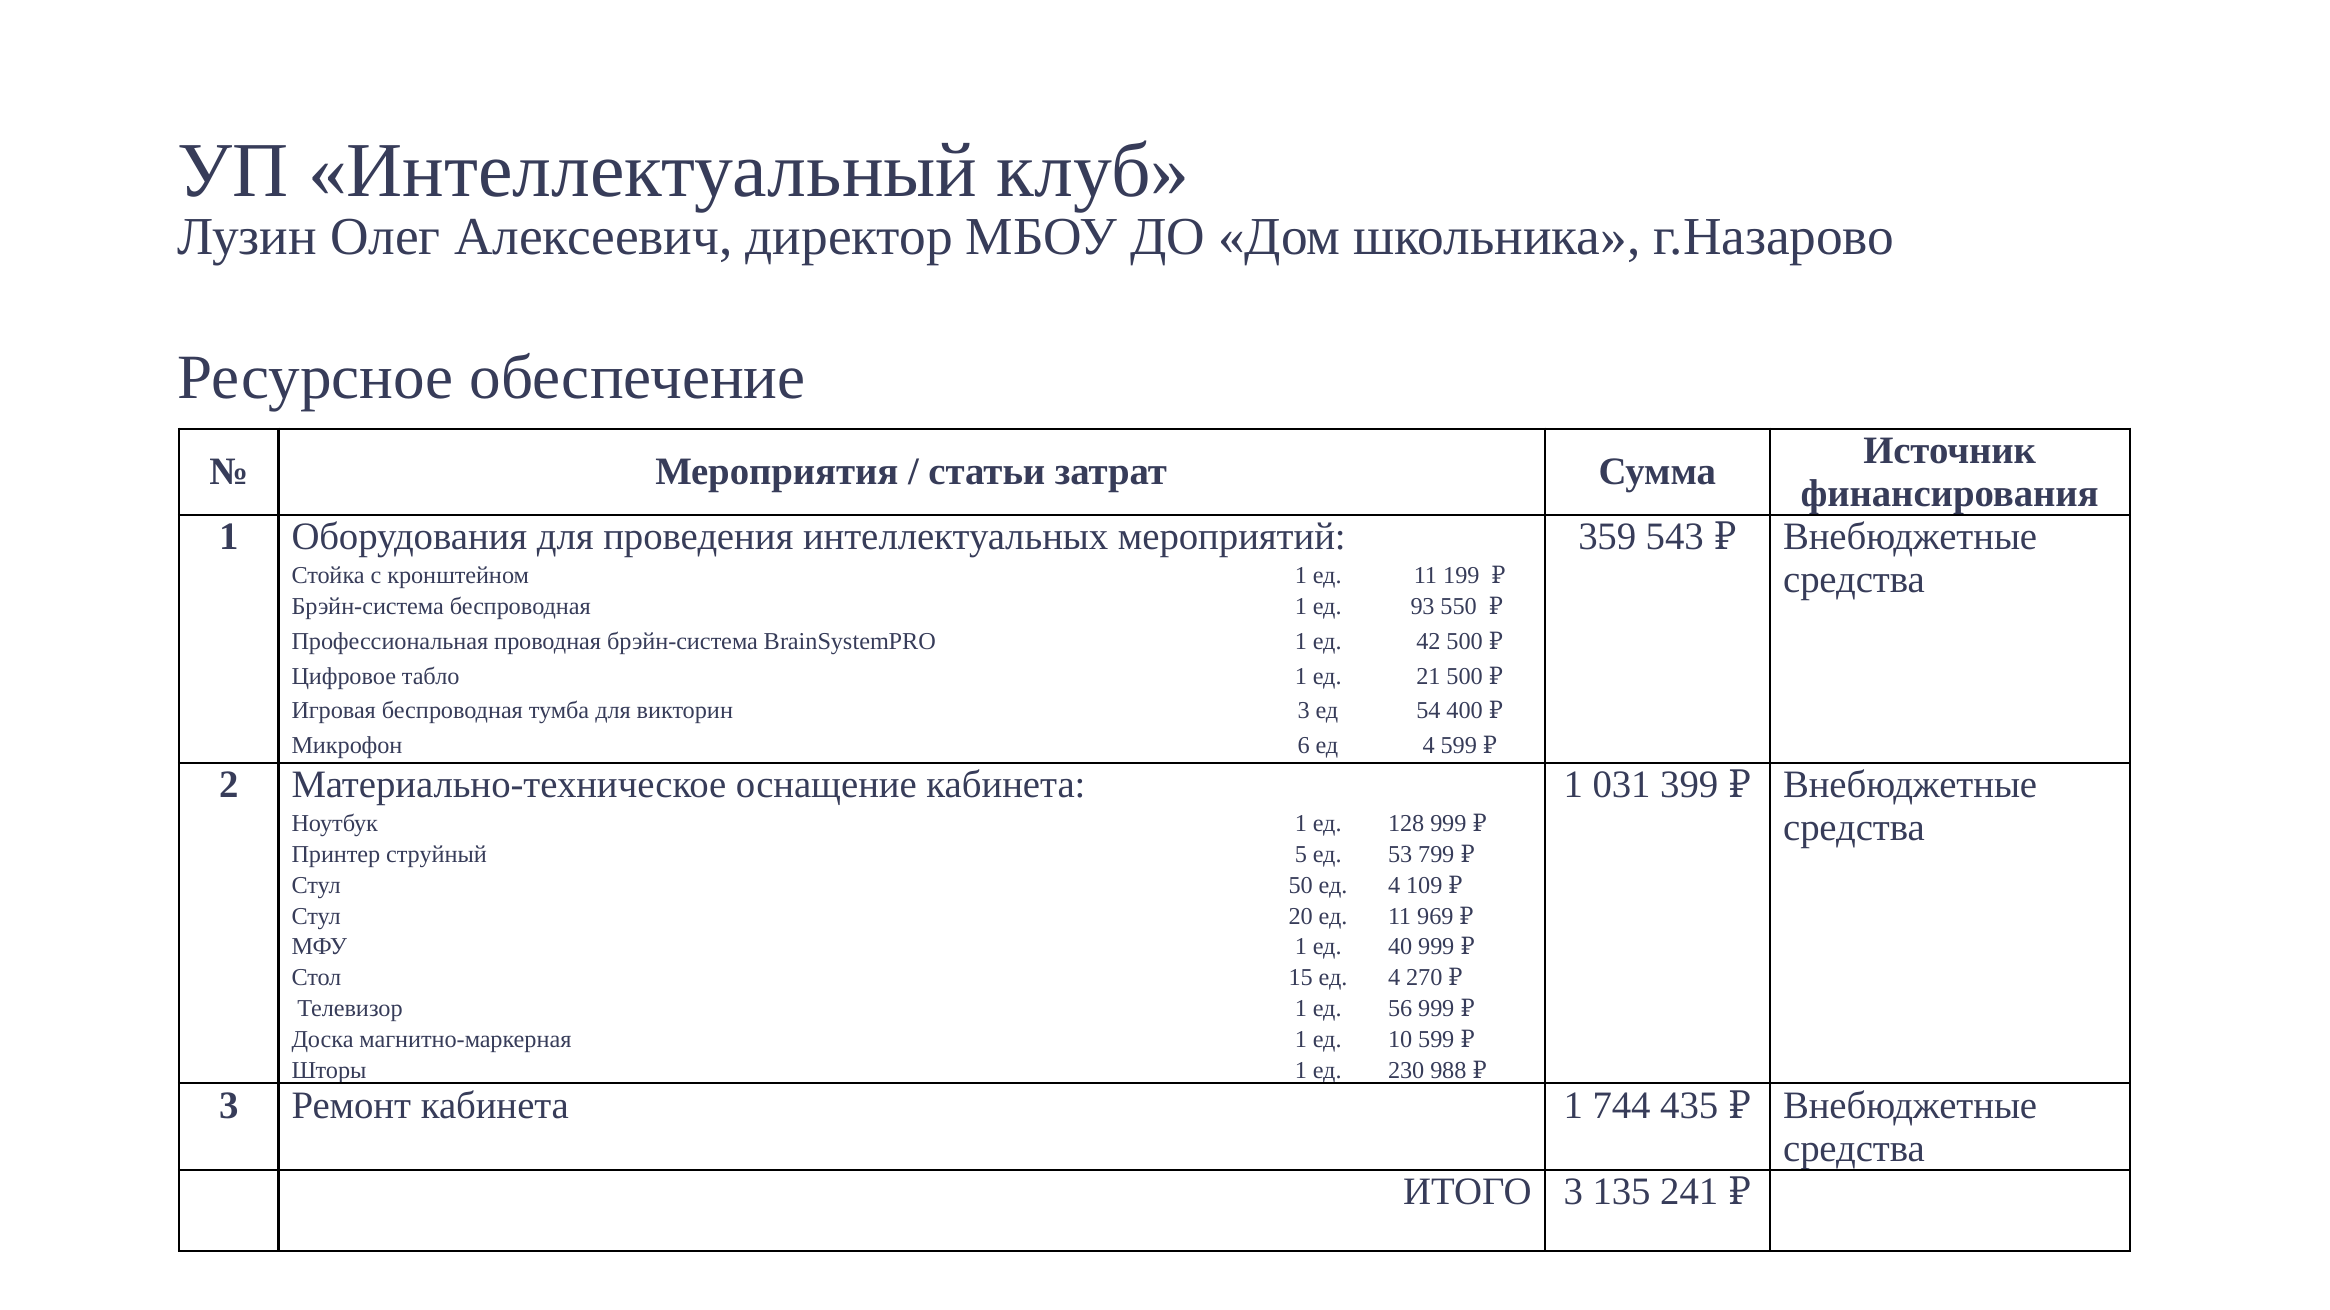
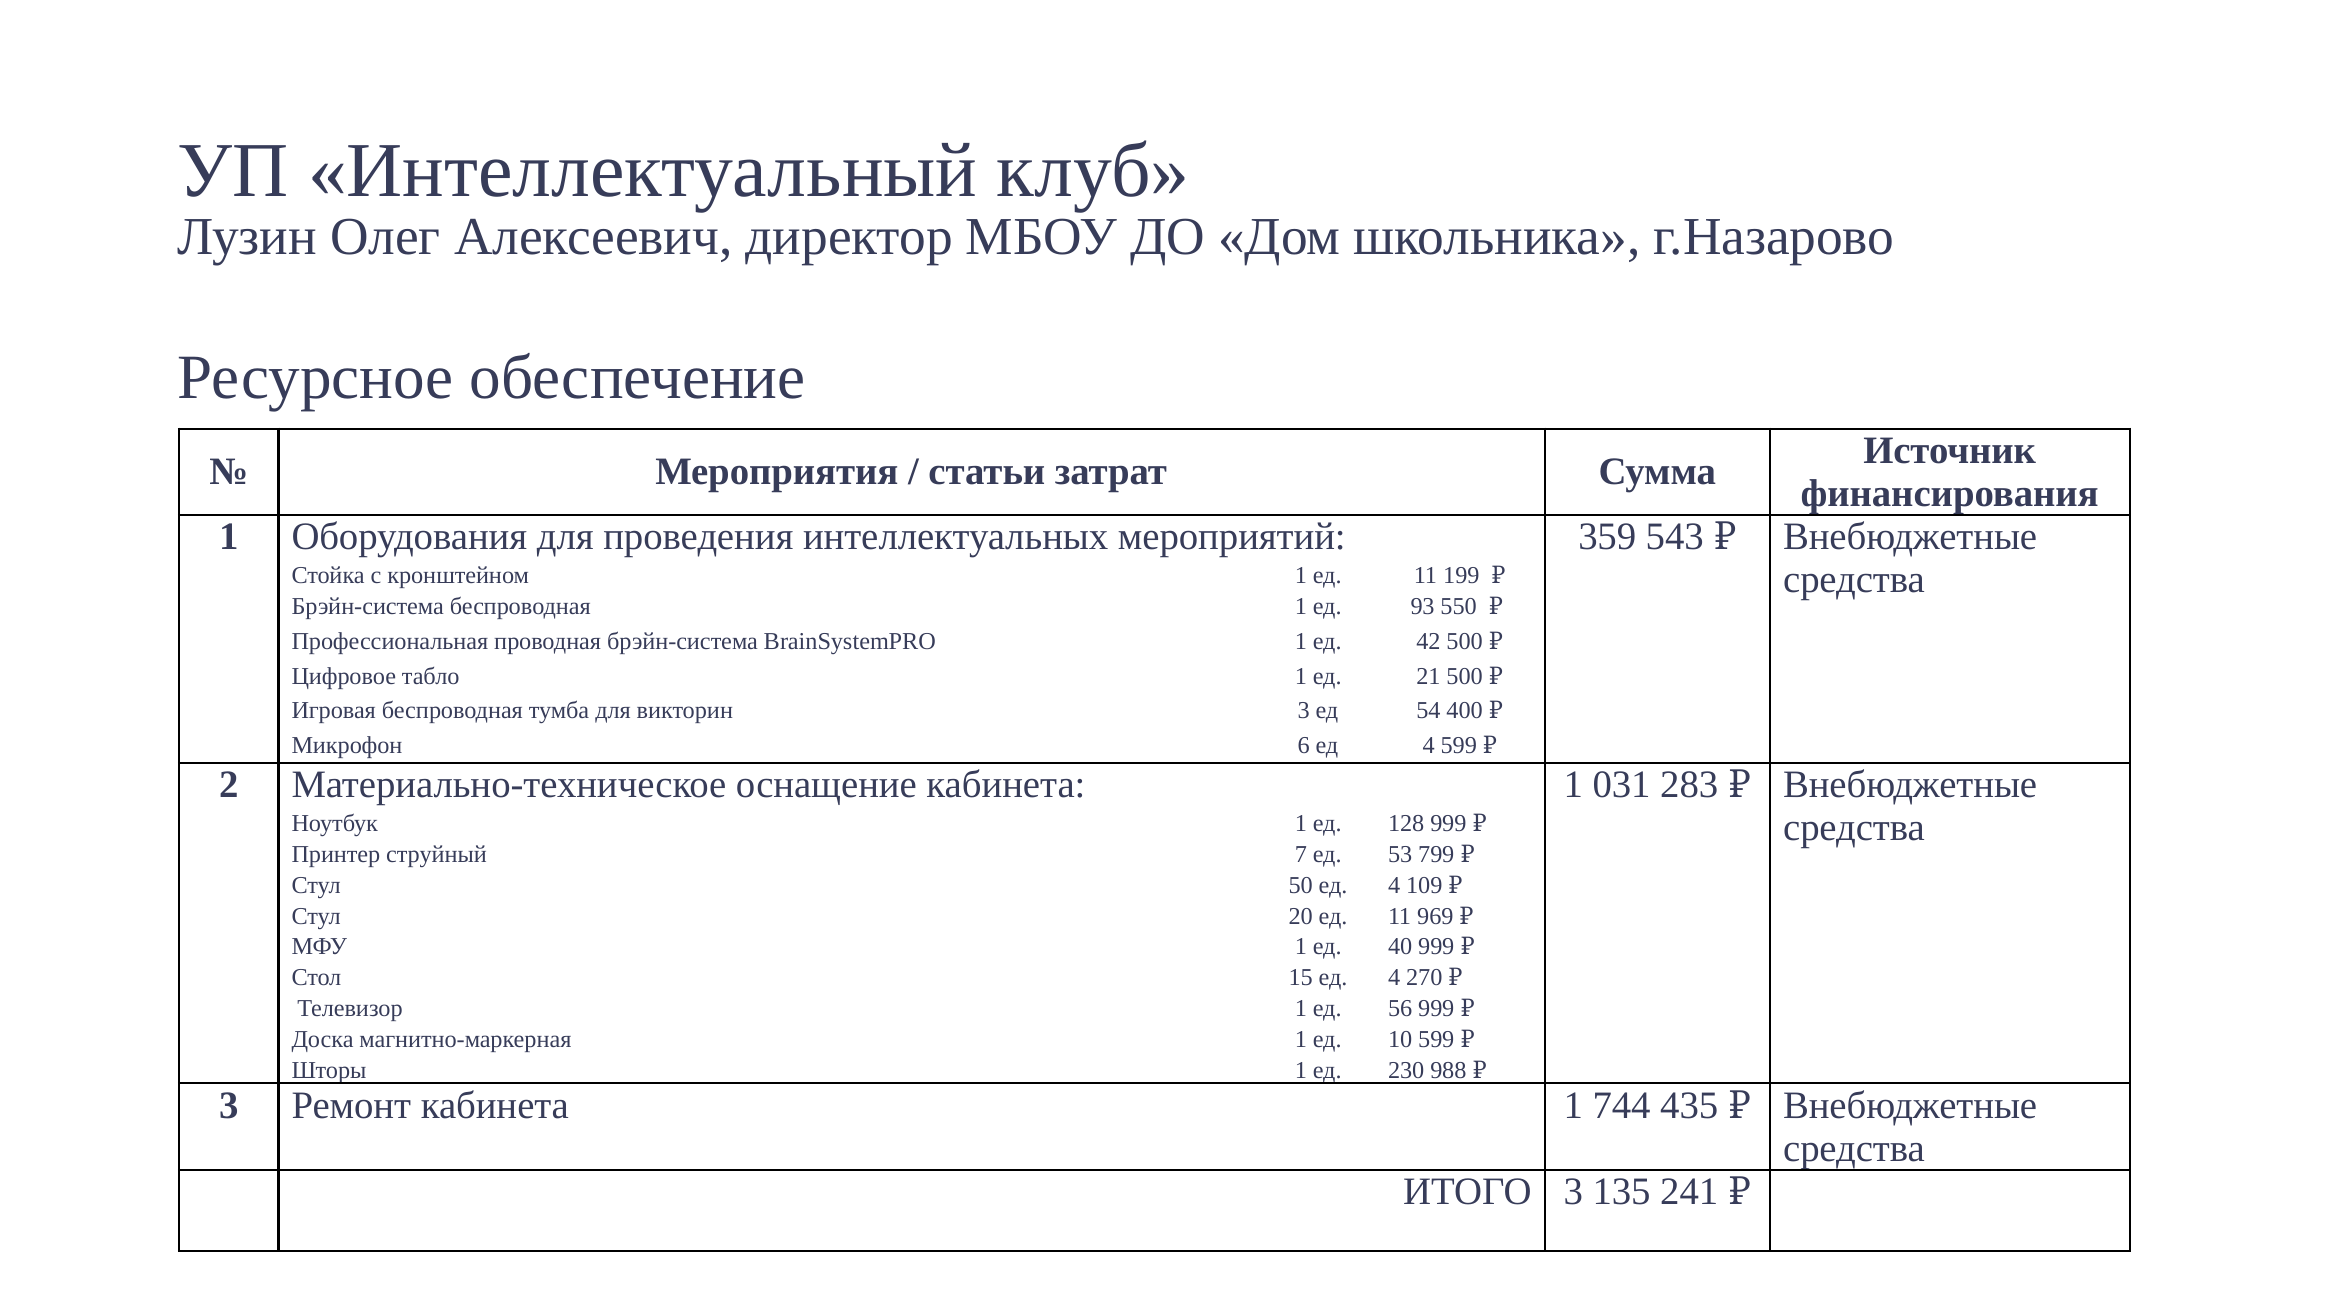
399: 399 -> 283
5: 5 -> 7
